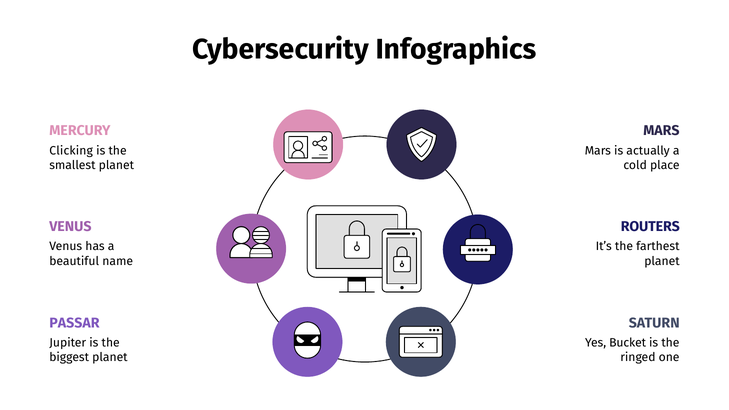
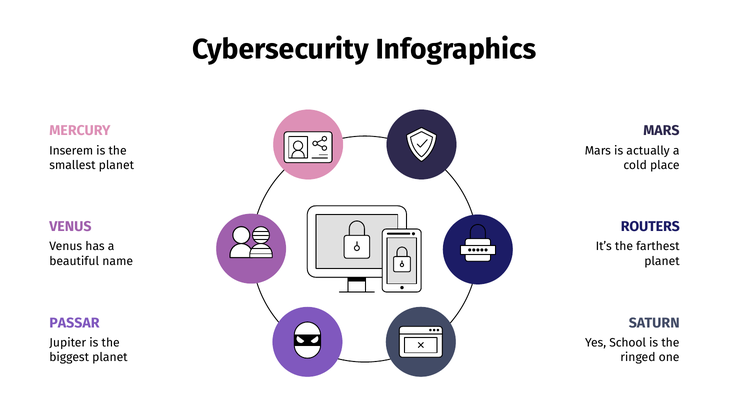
Clicking: Clicking -> Inserem
Bucket: Bucket -> School
